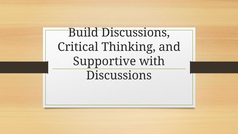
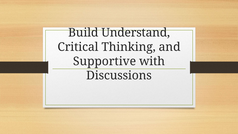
Build Discussions: Discussions -> Understand
